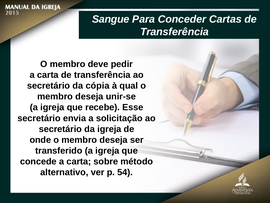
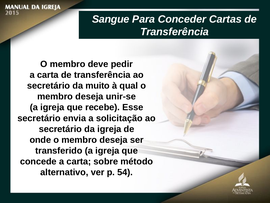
cópia: cópia -> muito
